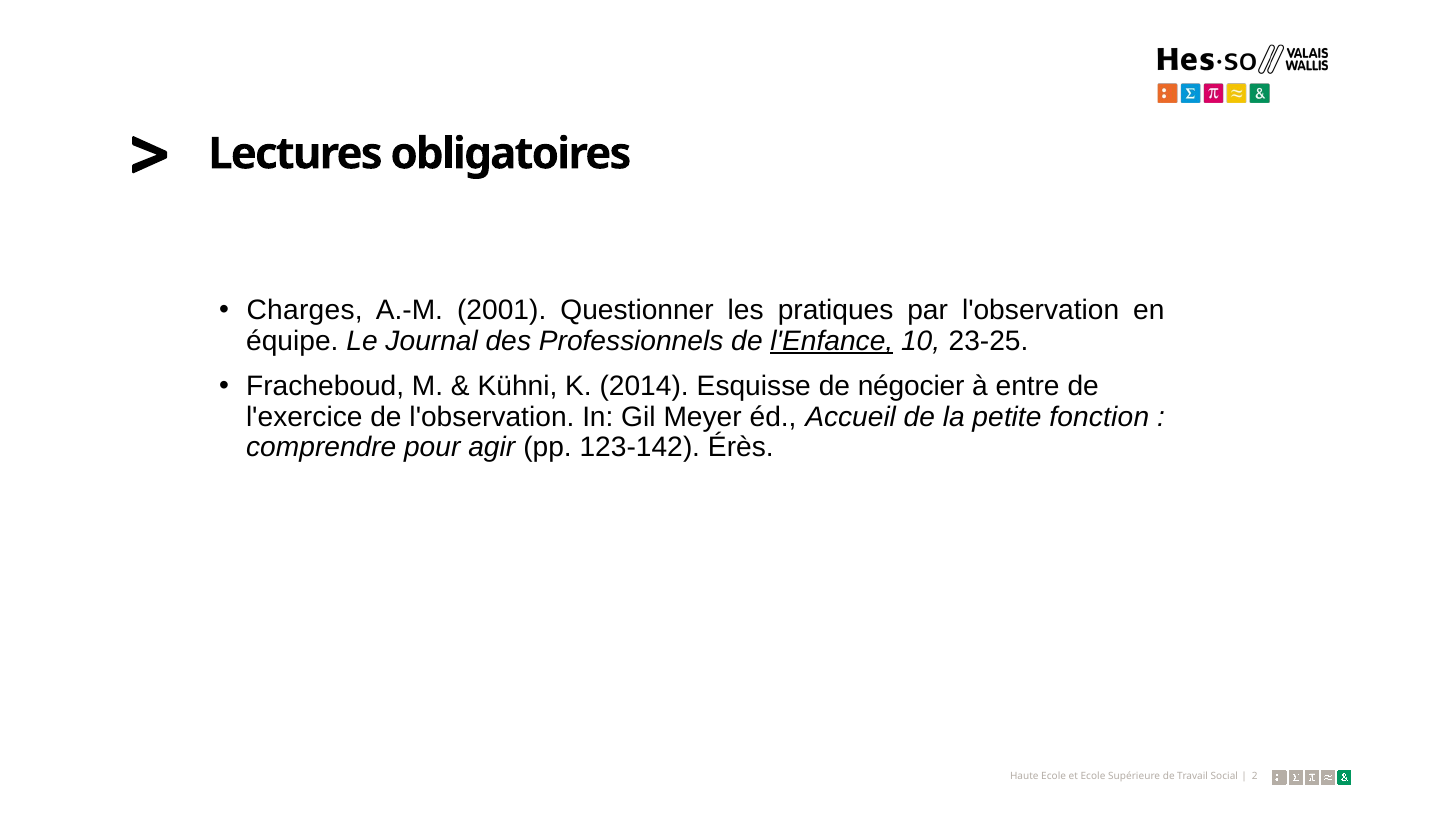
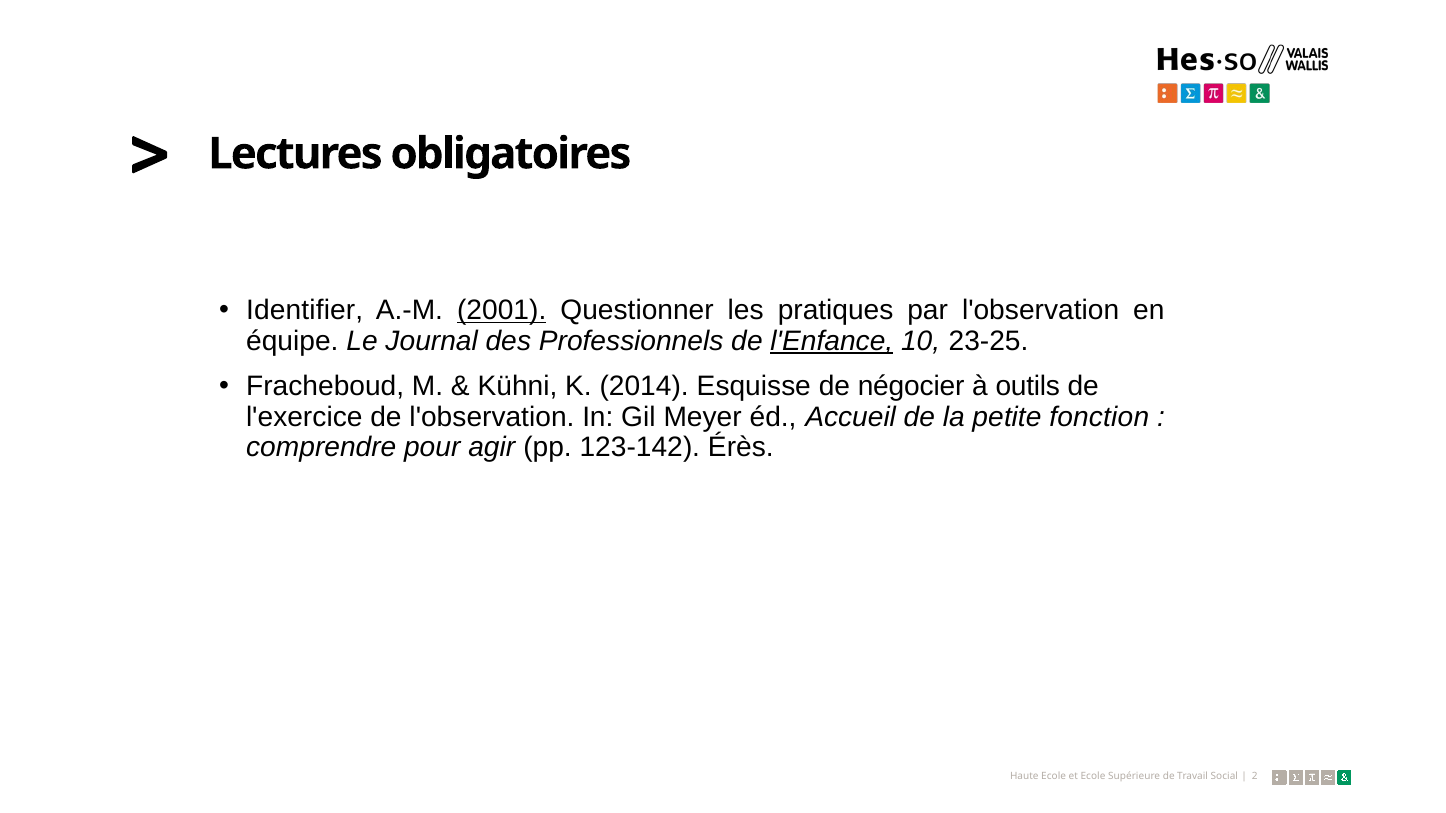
Charges: Charges -> Identifier
2001 underline: none -> present
entre: entre -> outils
